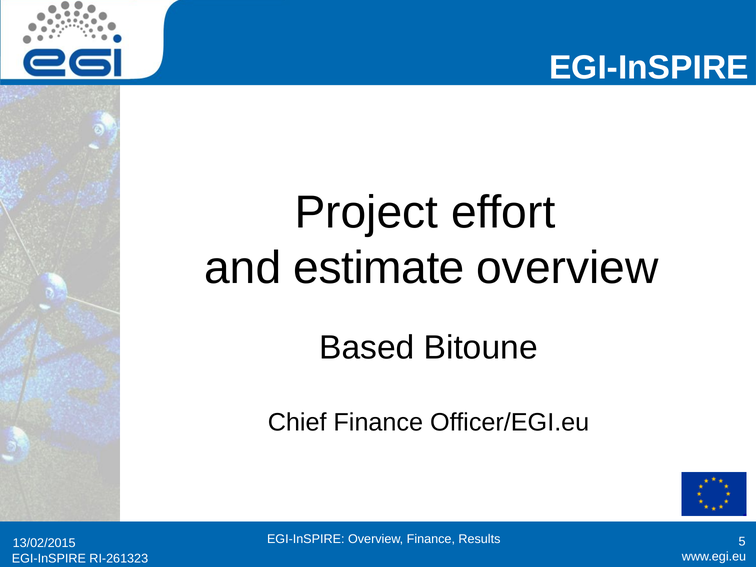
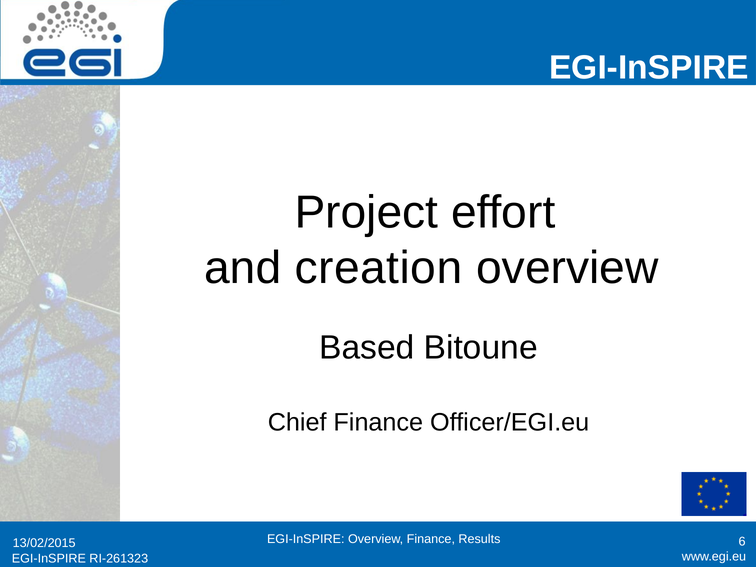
estimate: estimate -> creation
5: 5 -> 6
